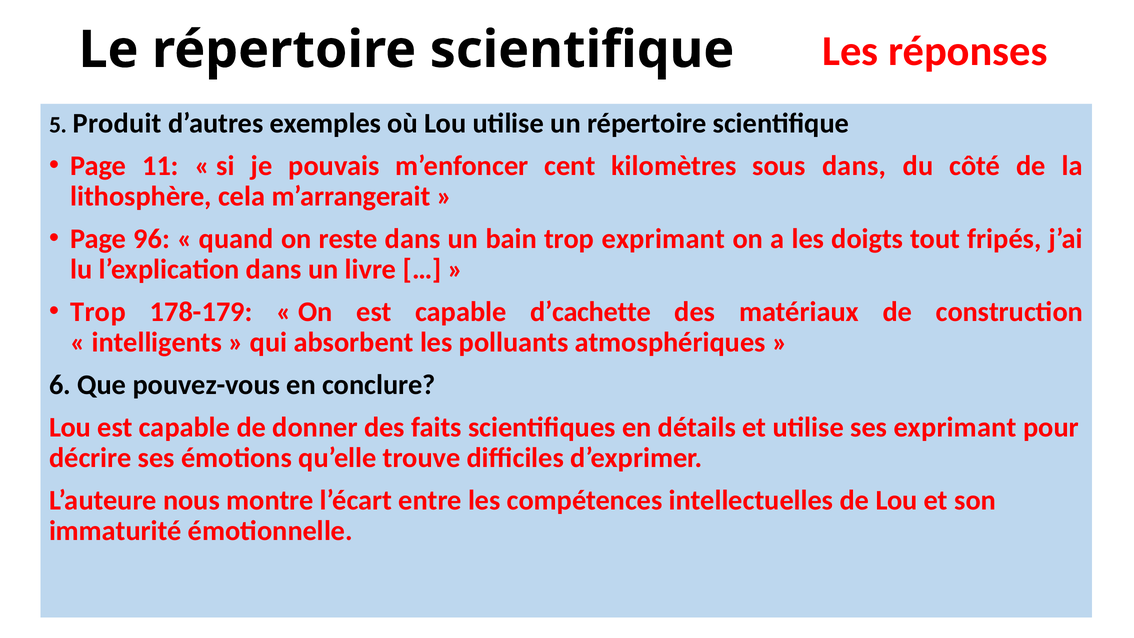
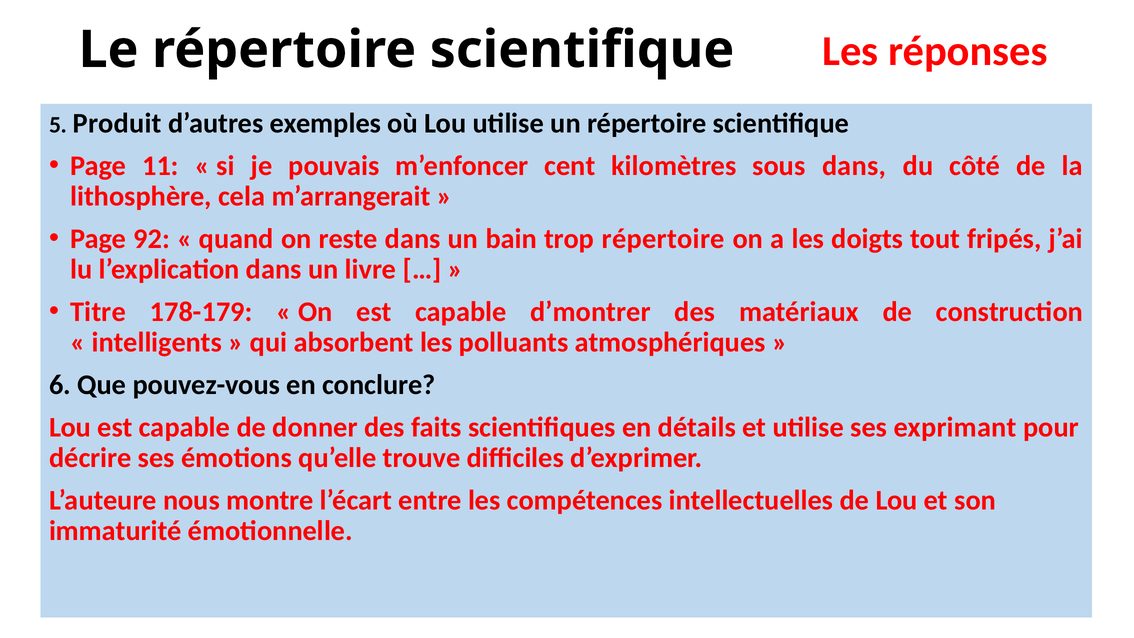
96: 96 -> 92
trop exprimant: exprimant -> répertoire
Trop at (98, 312): Trop -> Titre
d’cachette: d’cachette -> d’montrer
